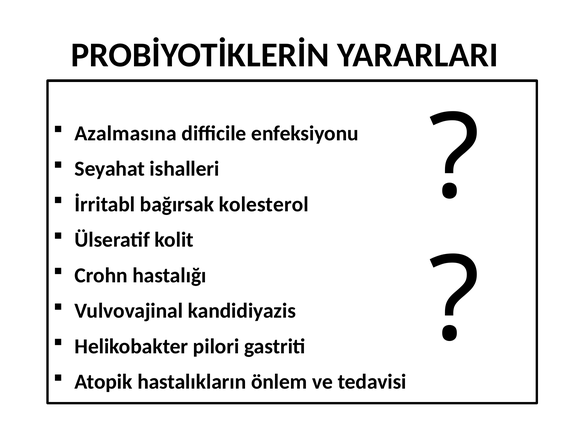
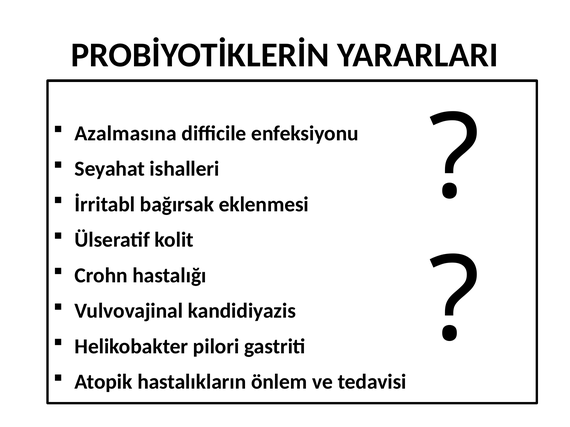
kolesterol: kolesterol -> eklenmesi
